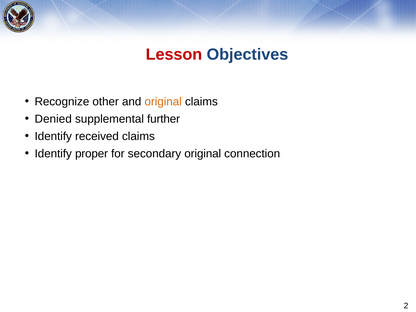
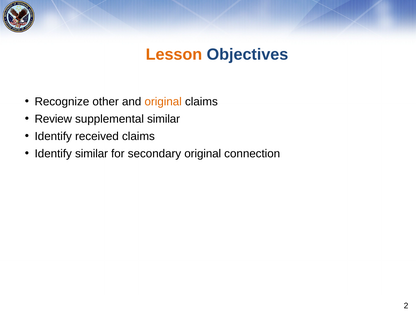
Lesson colour: red -> orange
Denied: Denied -> Review
supplemental further: further -> similar
Identify proper: proper -> similar
